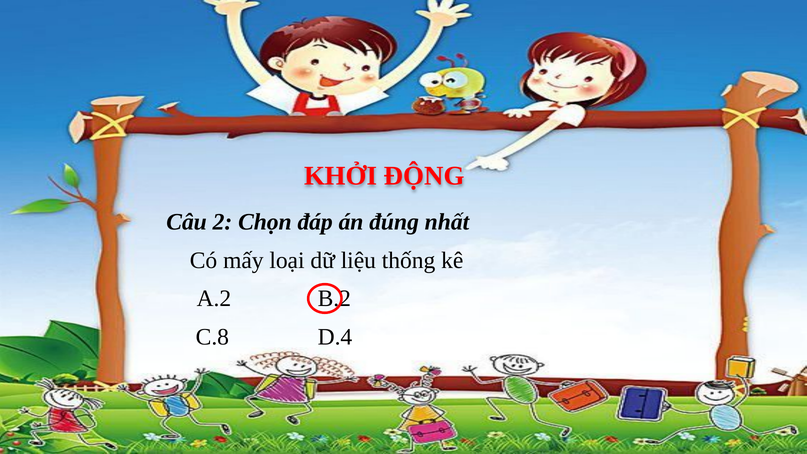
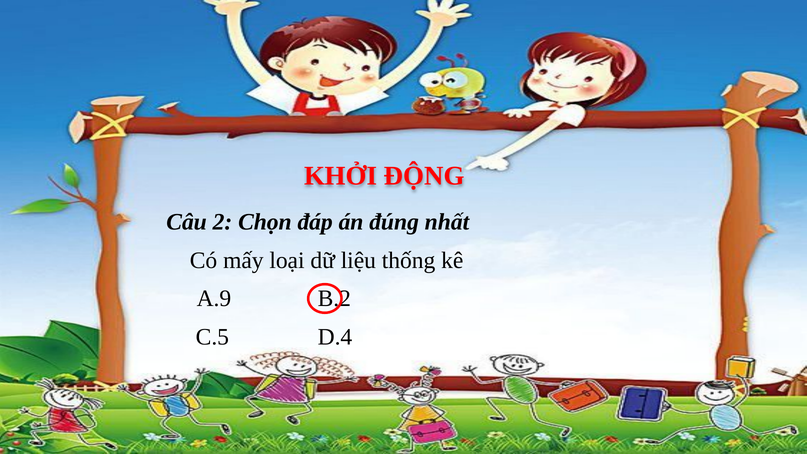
A.2: A.2 -> A.9
C.8: C.8 -> C.5
